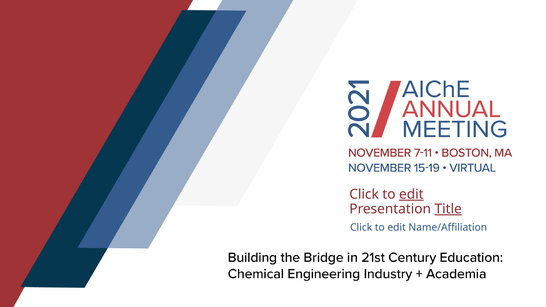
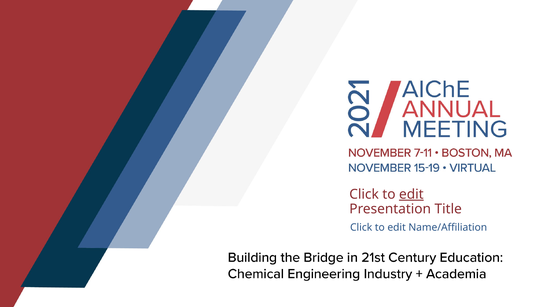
Title underline: present -> none
